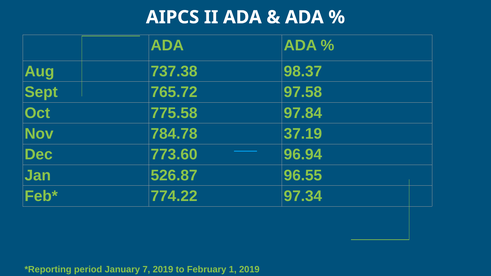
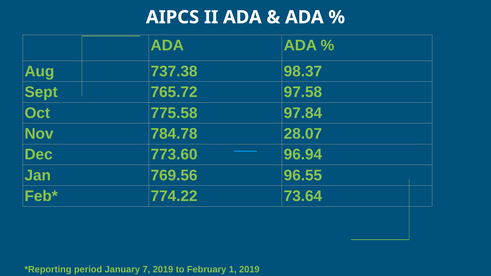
37.19: 37.19 -> 28.07
526.87: 526.87 -> 769.56
97.34: 97.34 -> 73.64
